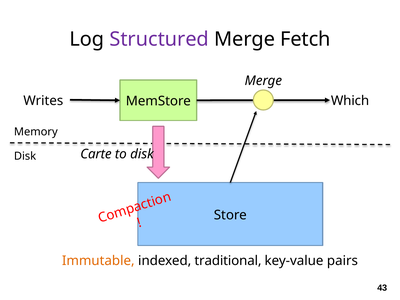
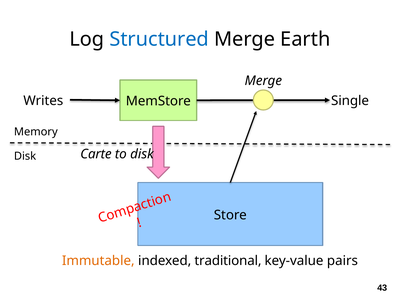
Structured colour: purple -> blue
Fetch: Fetch -> Earth
Which: Which -> Single
